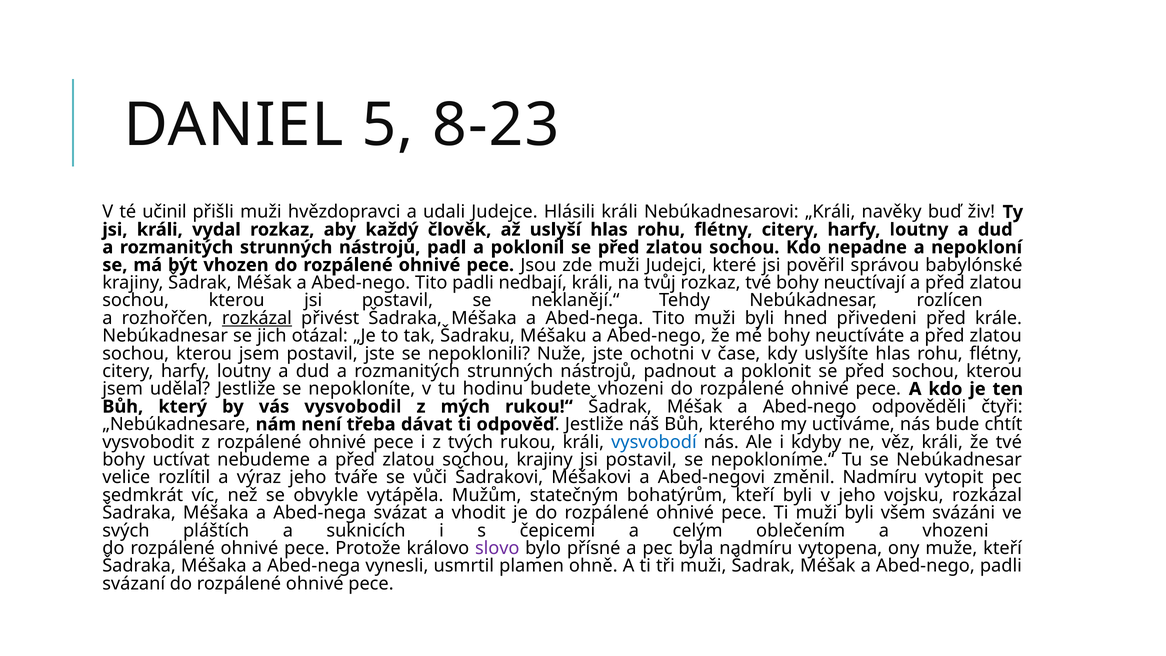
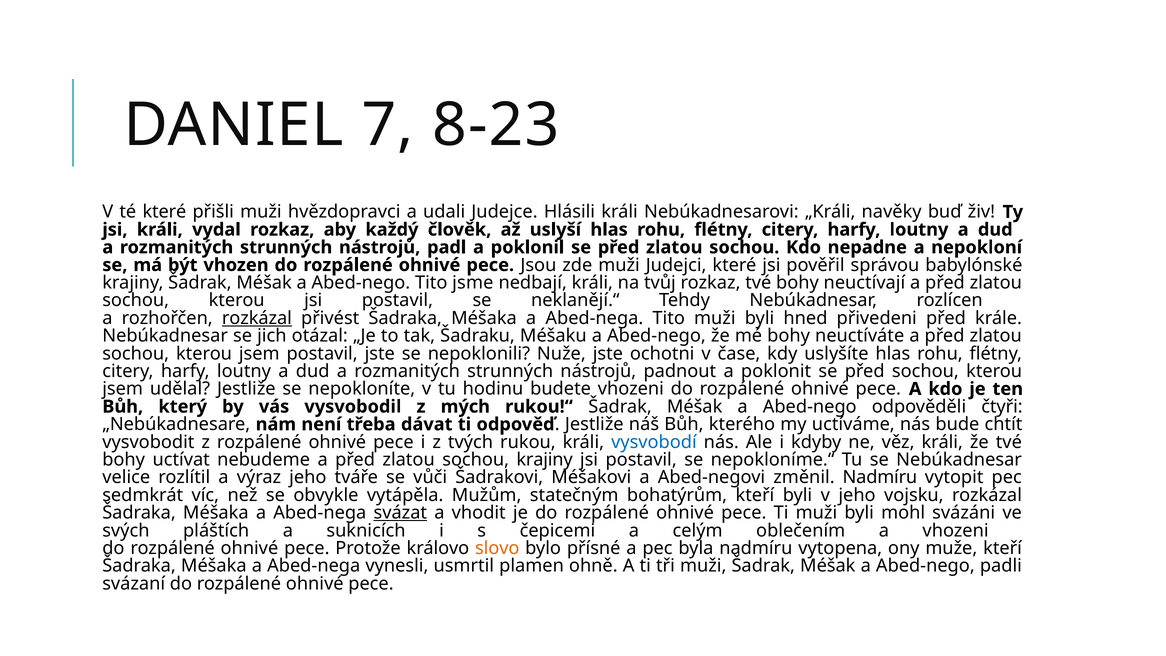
5: 5 -> 7
té učinil: učinil -> které
Tito padli: padli -> jsme
svázat underline: none -> present
všem: všem -> mohl
slovo colour: purple -> orange
